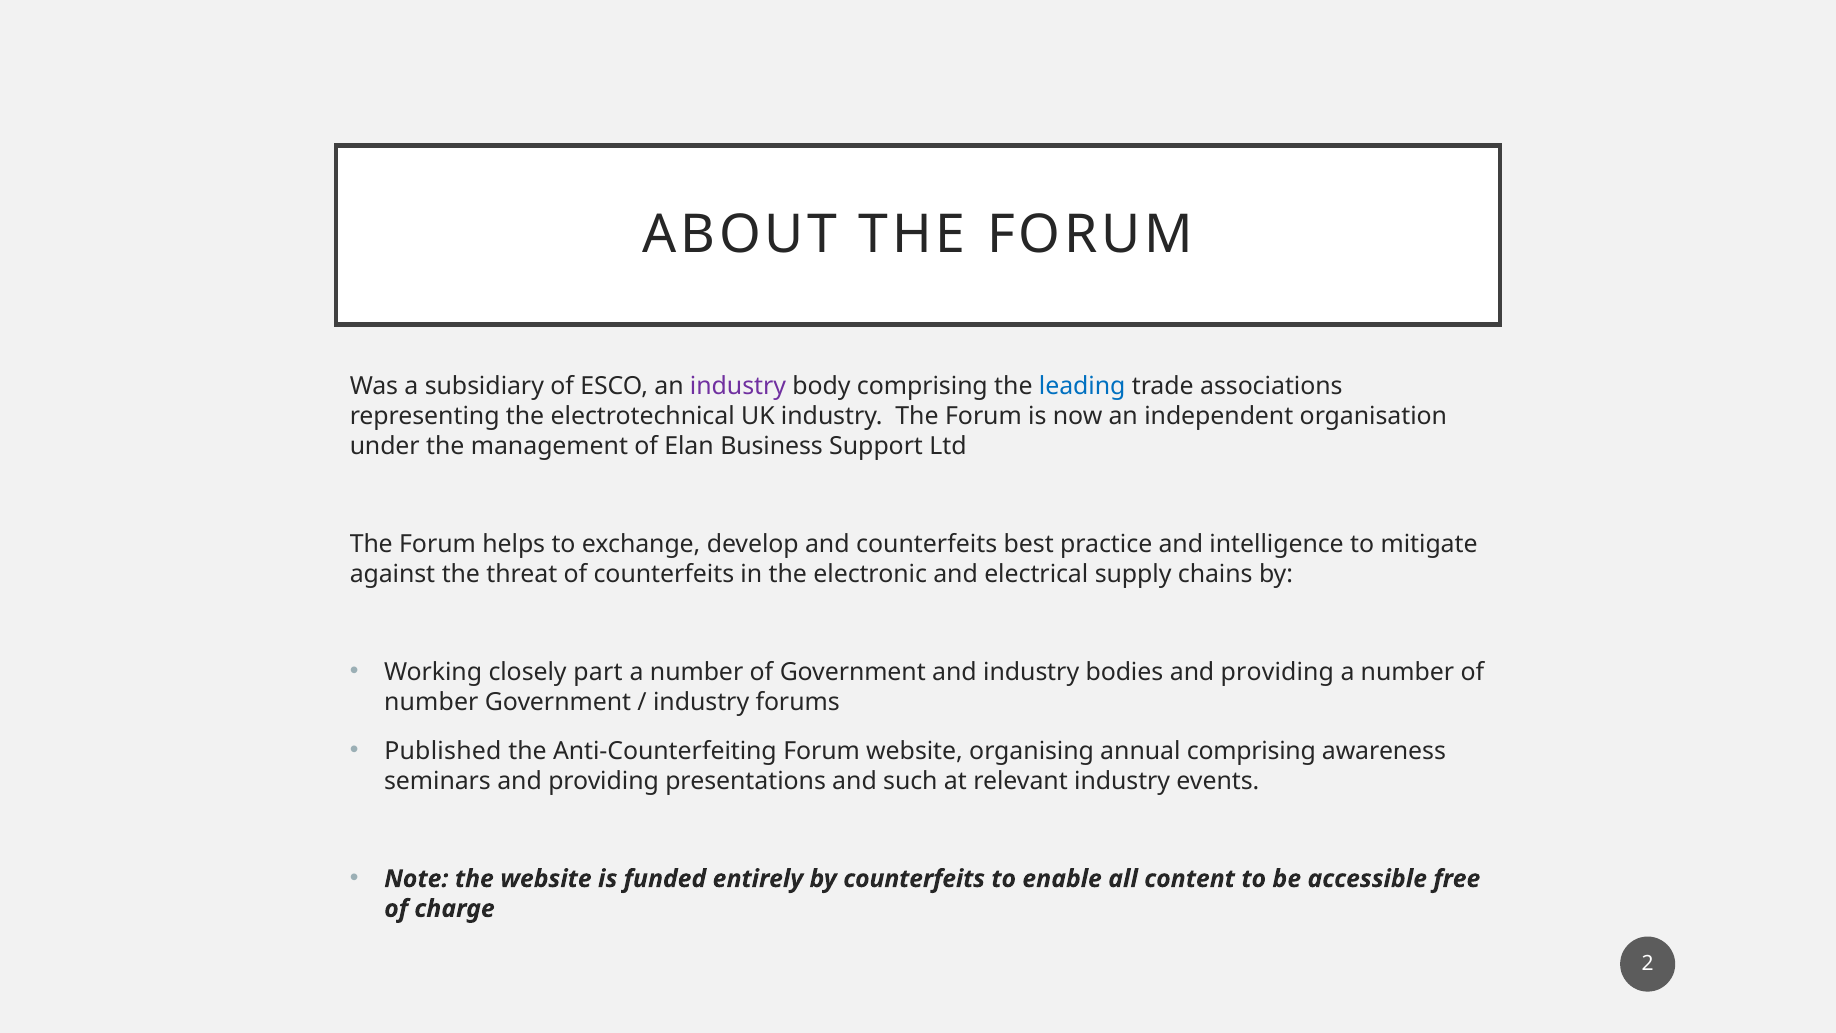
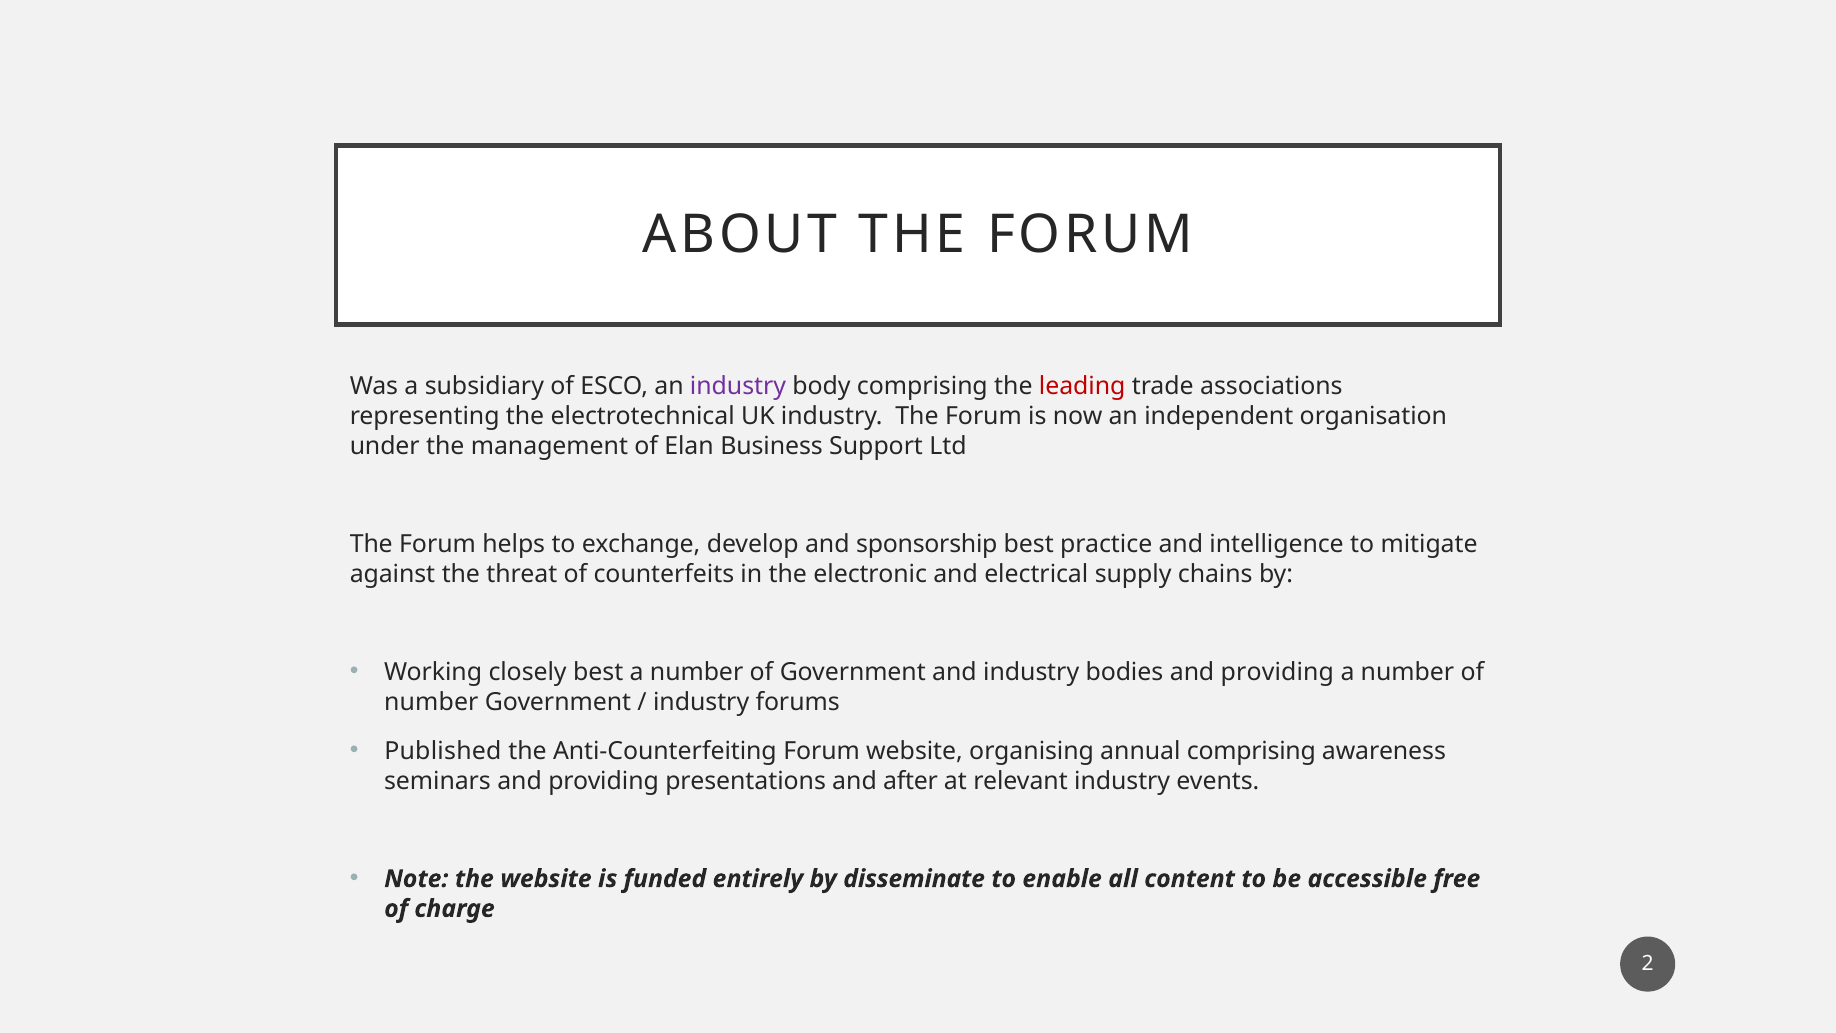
leading colour: blue -> red
and counterfeits: counterfeits -> sponsorship
closely part: part -> best
such: such -> after
by counterfeits: counterfeits -> disseminate
